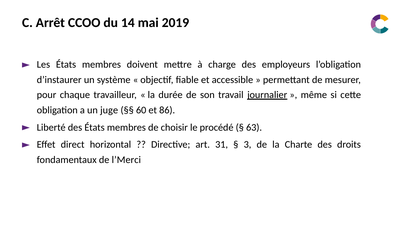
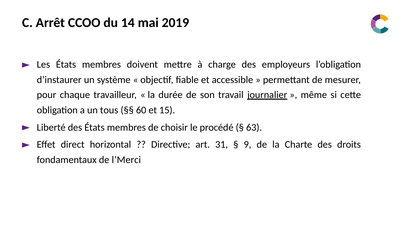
juge: juge -> tous
86: 86 -> 15
3: 3 -> 9
